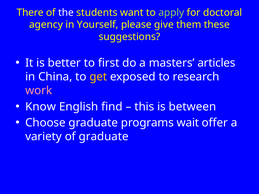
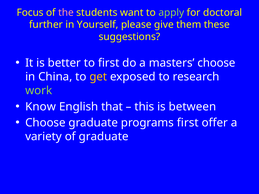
There: There -> Focus
the colour: white -> pink
agency: agency -> further
masters articles: articles -> choose
work colour: pink -> light green
find: find -> that
programs wait: wait -> first
